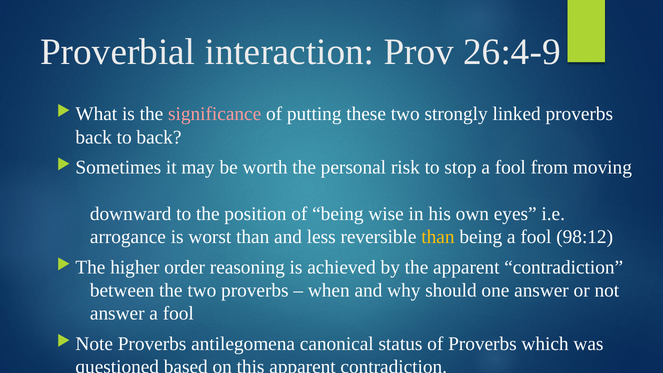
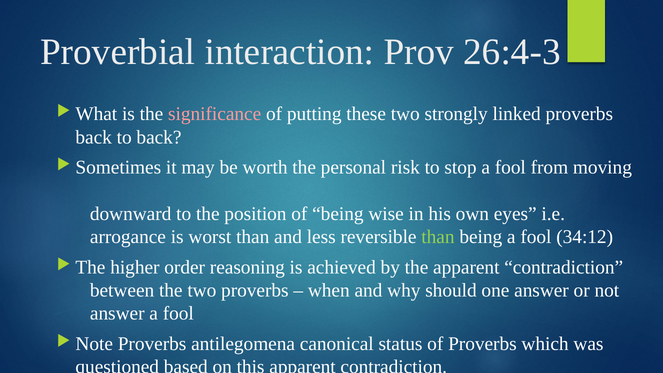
26:4-9: 26:4-9 -> 26:4-3
than at (438, 237) colour: yellow -> light green
98:12: 98:12 -> 34:12
